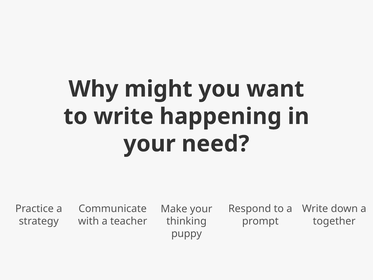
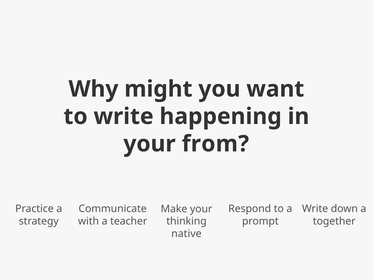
need: need -> from
puppy: puppy -> native
